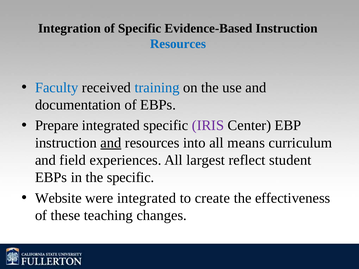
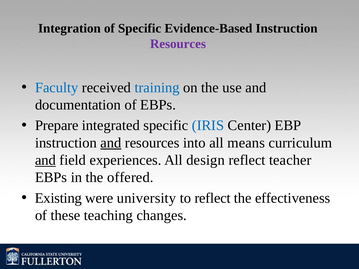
Resources at (178, 44) colour: blue -> purple
IRIS colour: purple -> blue
and at (45, 160) underline: none -> present
largest: largest -> design
student: student -> teacher
the specific: specific -> offered
Website: Website -> Existing
were integrated: integrated -> university
to create: create -> reflect
